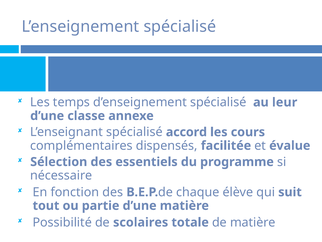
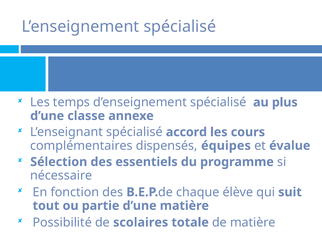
leur: leur -> plus
facilitée: facilitée -> équipes
